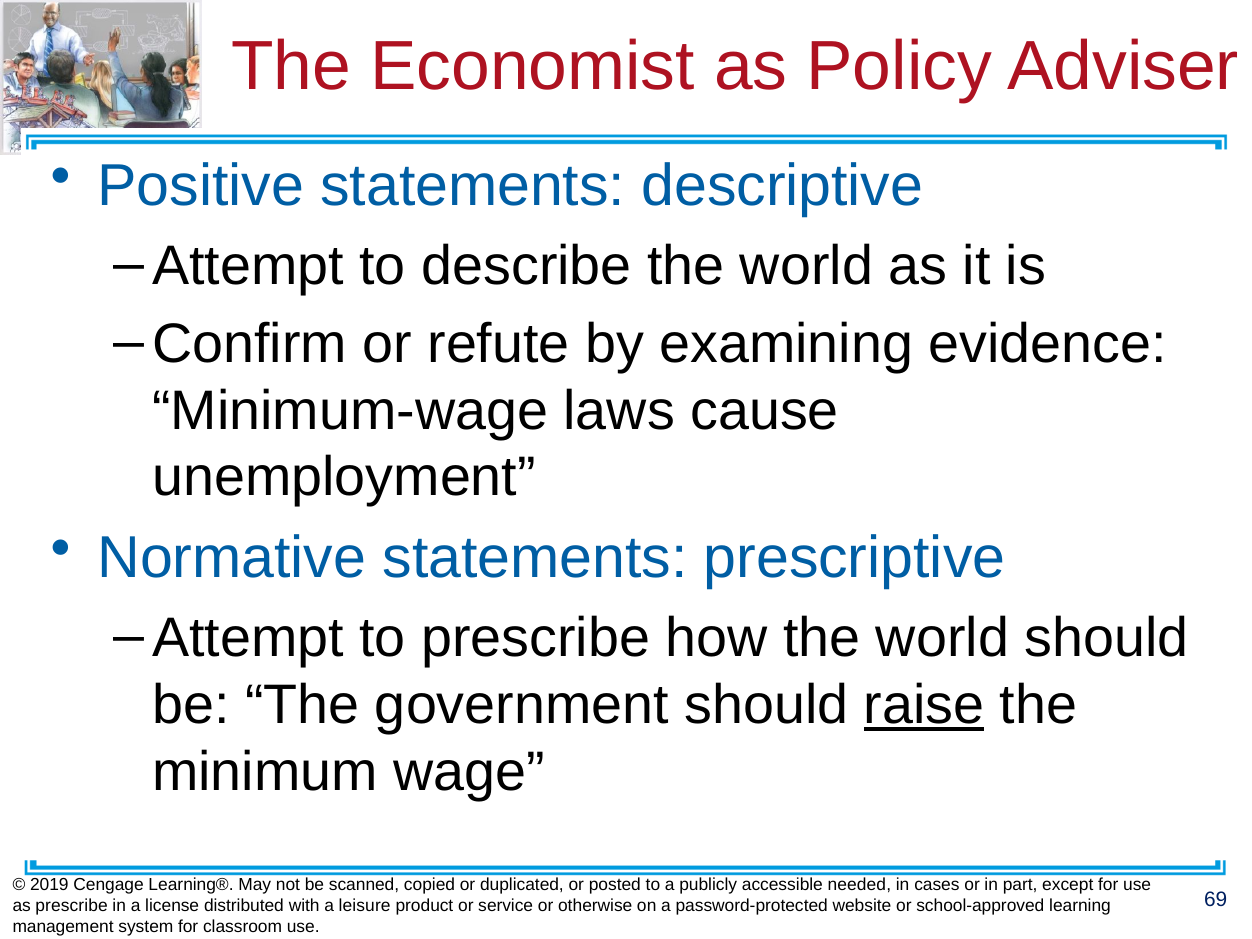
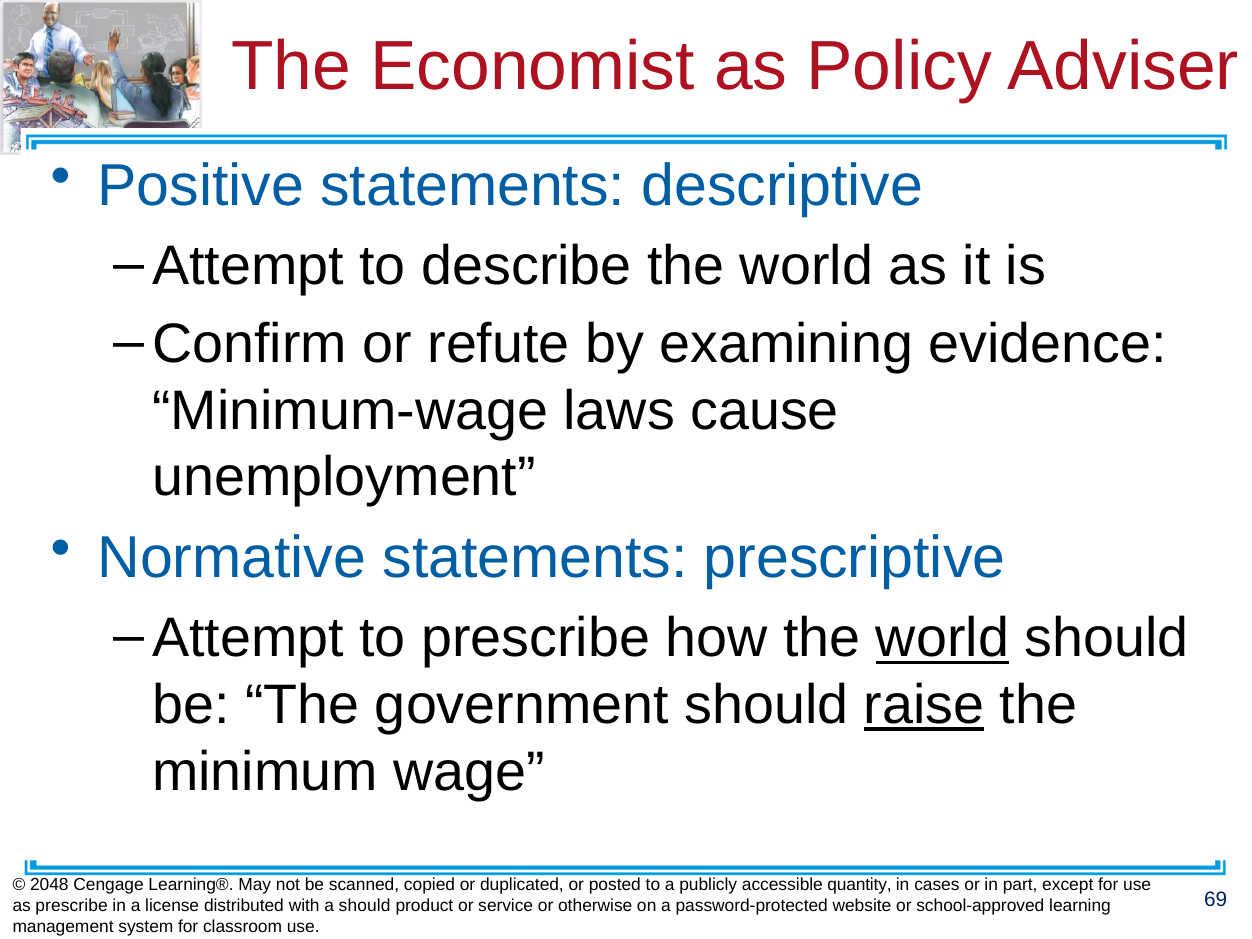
world at (942, 638) underline: none -> present
2019: 2019 -> 2048
needed: needed -> quantity
a leisure: leisure -> should
